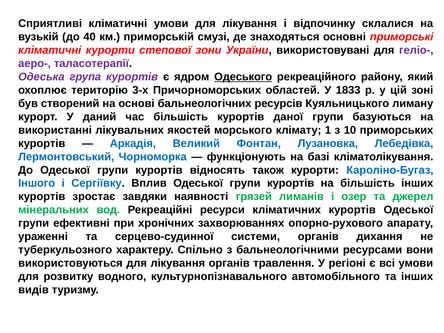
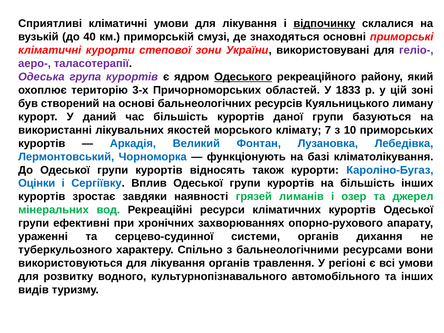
відпочинку underline: none -> present
1: 1 -> 7
Іншого: Іншого -> Оцінки
